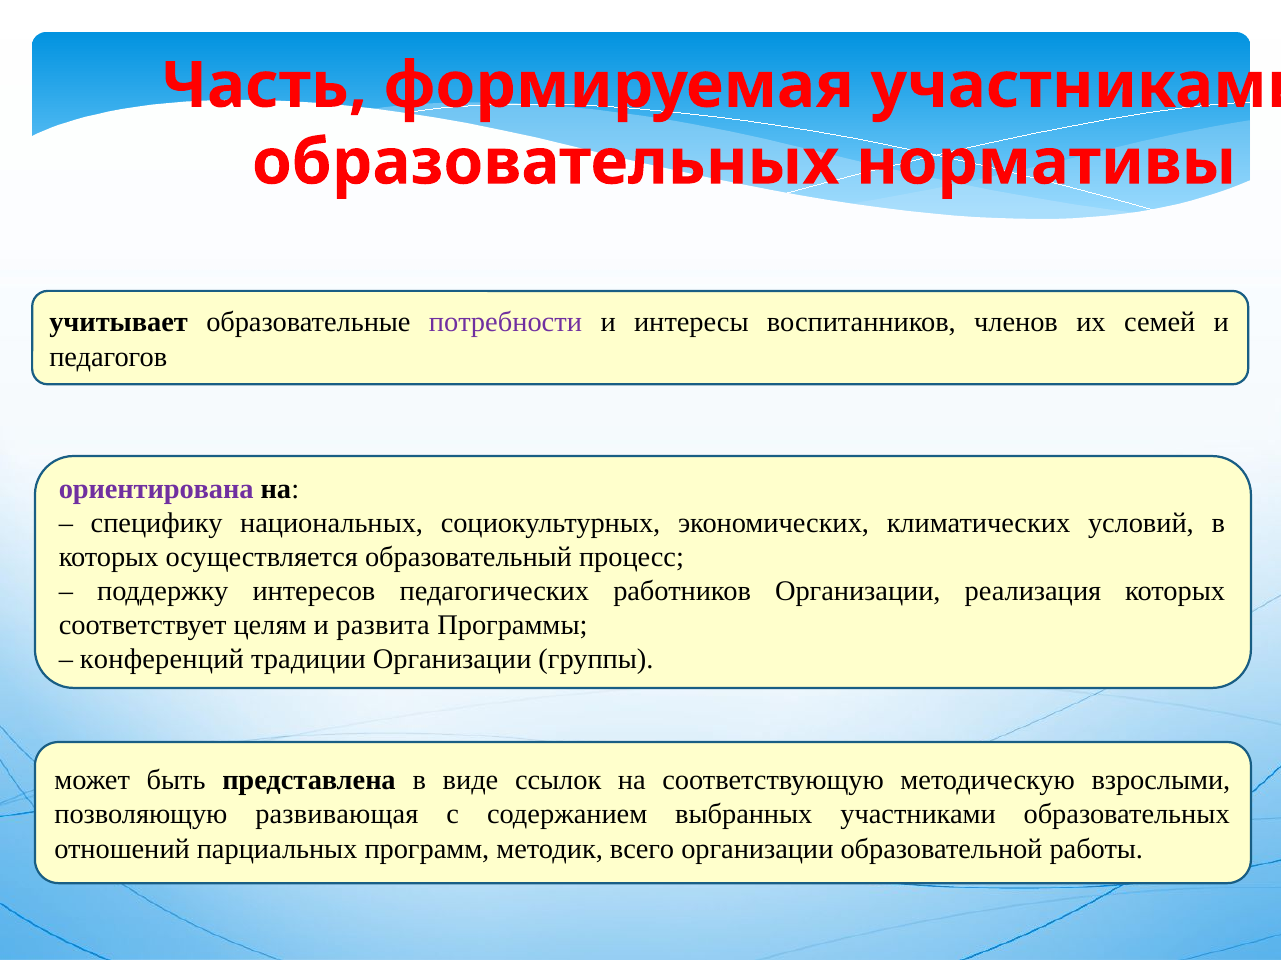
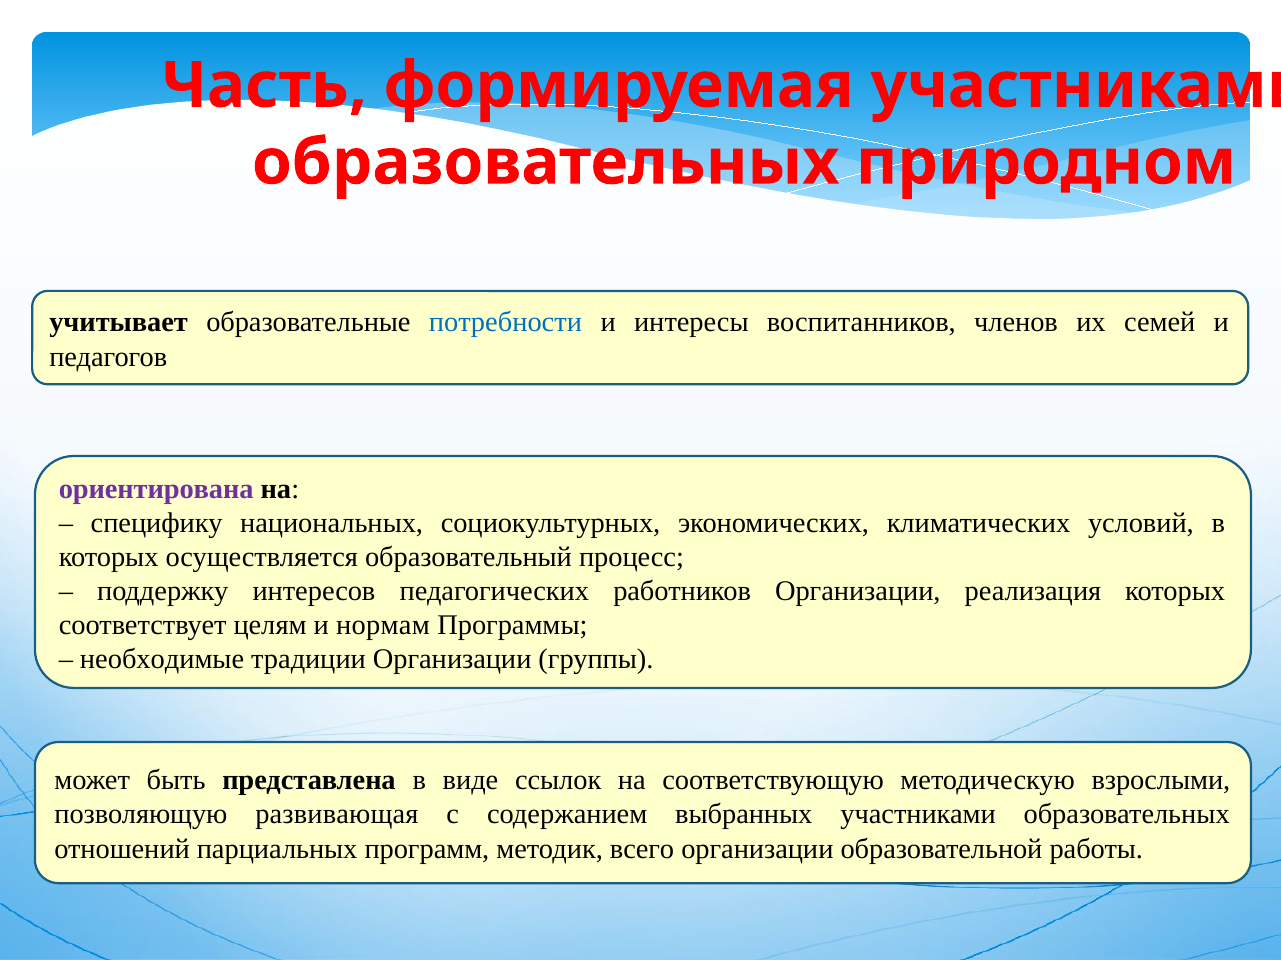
нормативы: нормативы -> природном
потребности colour: purple -> blue
развита: развита -> нормам
конференций: конференций -> необходимые
